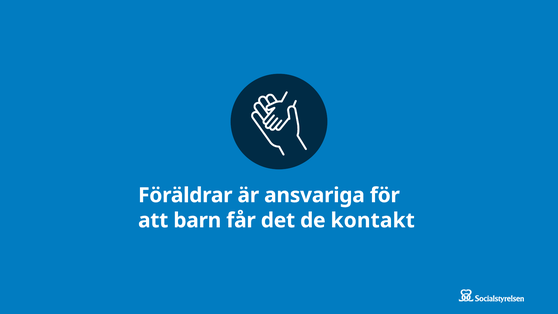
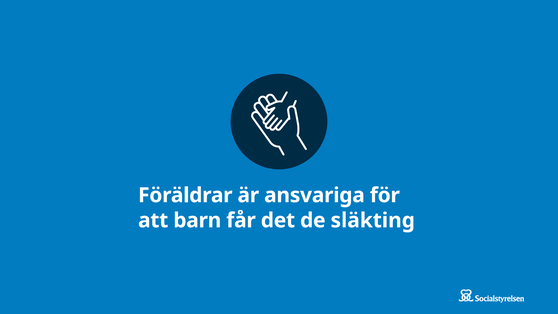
kontakt: kontakt -> släkting
